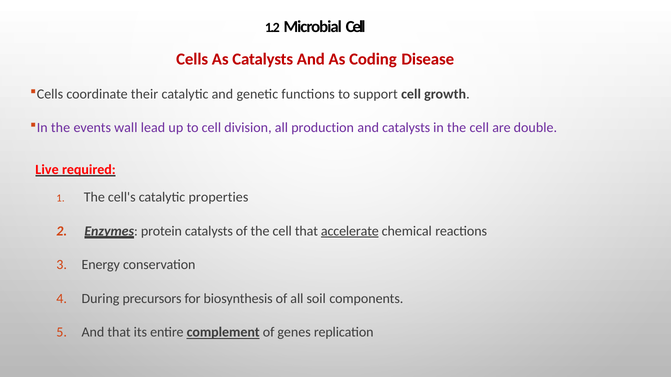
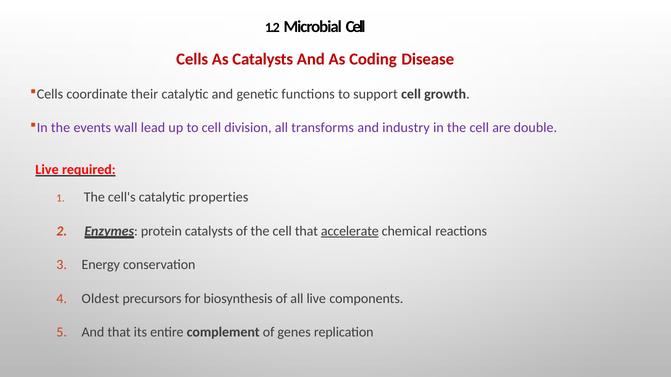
production: production -> transforms
and catalysts: catalysts -> industry
During: During -> Oldest
all soil: soil -> live
complement underline: present -> none
